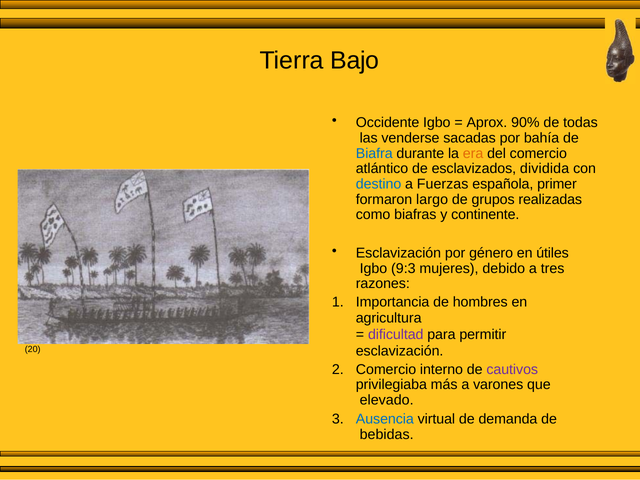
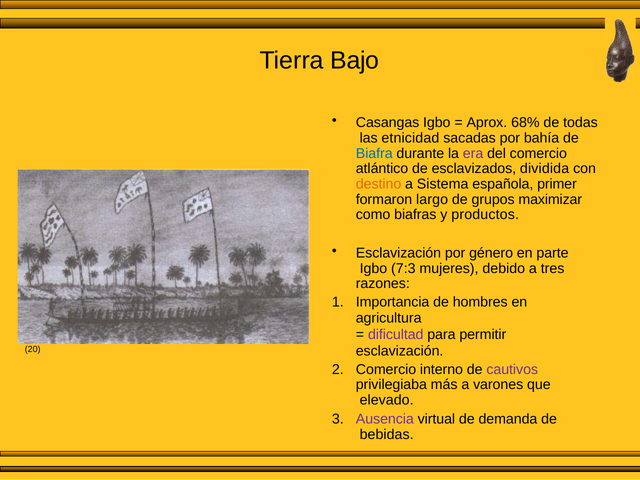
Occidente: Occidente -> Casangas
90%: 90% -> 68%
venderse: venderse -> etnicidad
era colour: orange -> purple
destino colour: blue -> orange
Fuerzas: Fuerzas -> Sistema
realizadas: realizadas -> maximizar
continente: continente -> productos
útiles: útiles -> parte
9:3: 9:3 -> 7:3
Ausencia colour: blue -> purple
